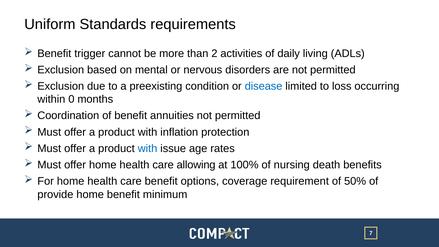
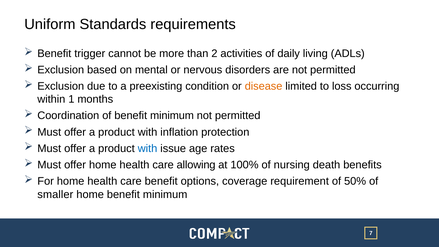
disease colour: blue -> orange
0: 0 -> 1
of benefit annuities: annuities -> minimum
provide: provide -> smaller
